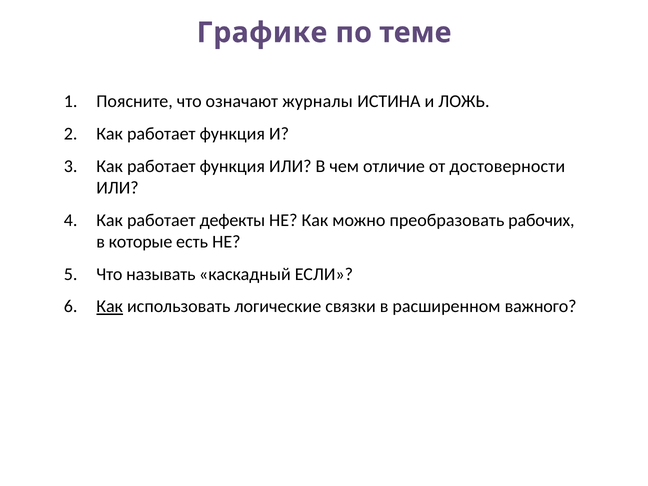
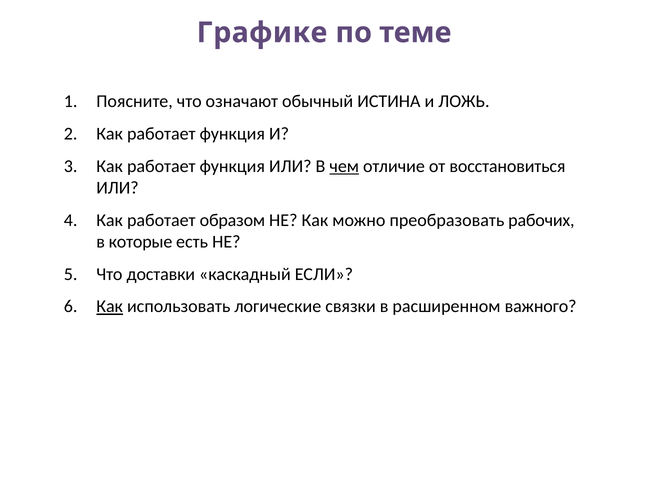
журналы: журналы -> обычный
чем underline: none -> present
достоверности: достоверности -> восстановиться
дефекты: дефекты -> образом
называть: называть -> доставки
